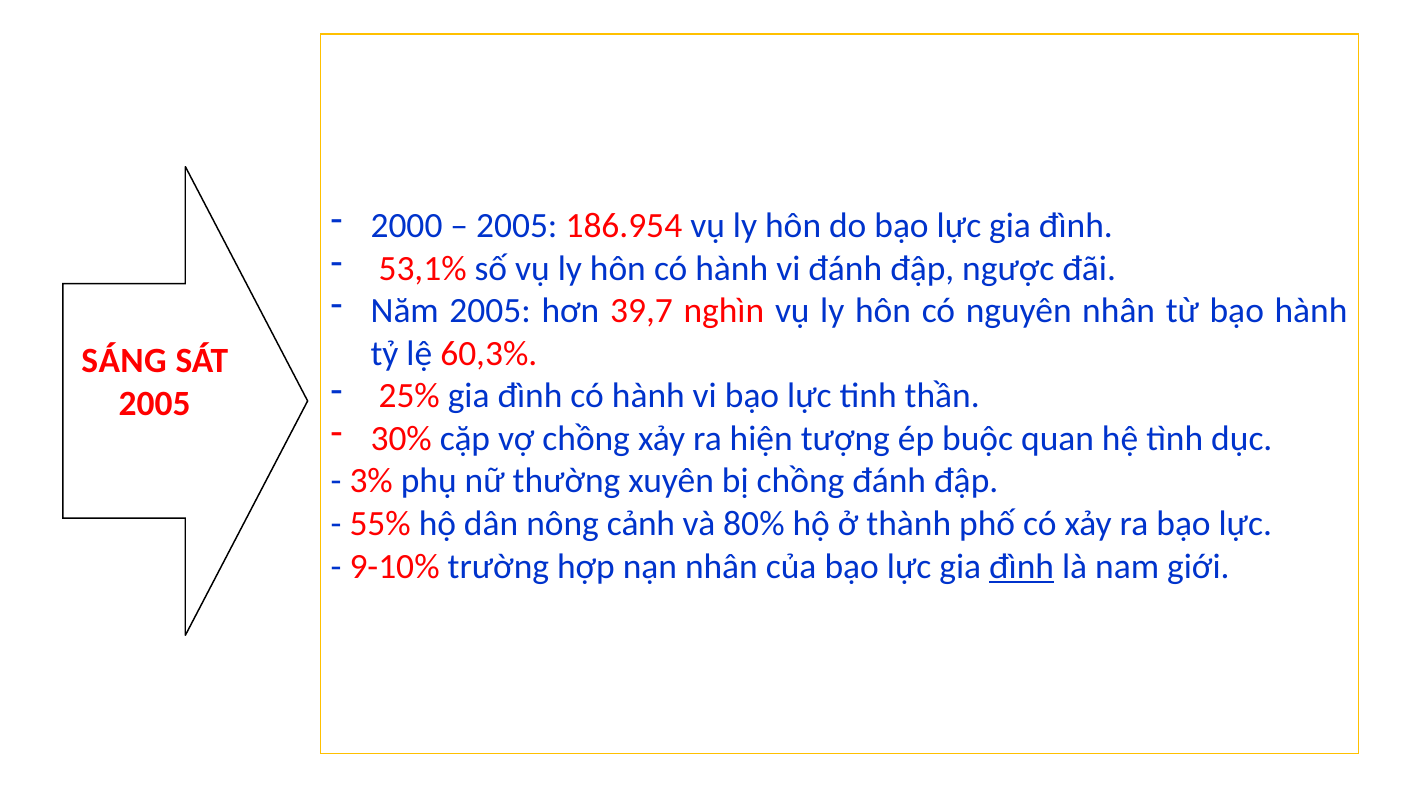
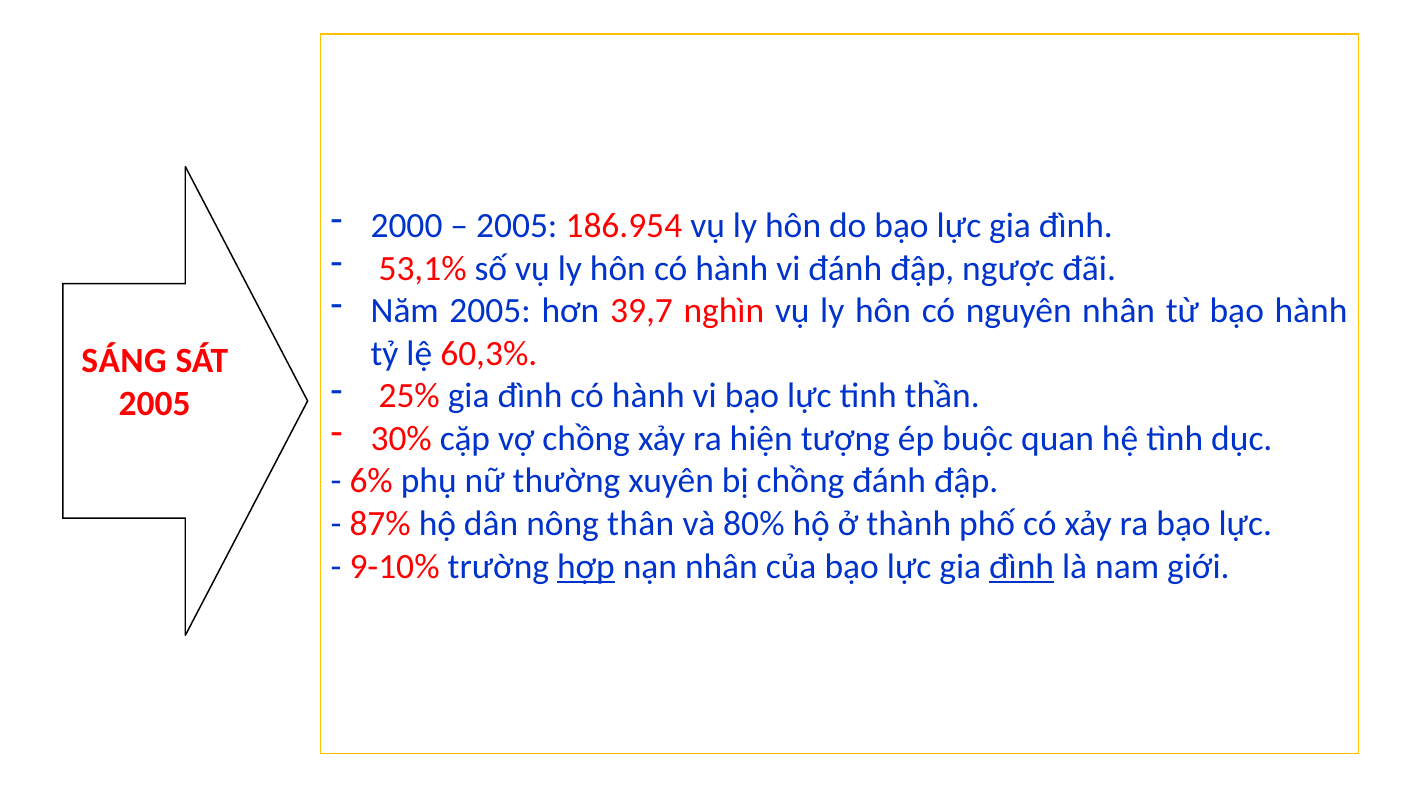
3%: 3% -> 6%
55%: 55% -> 87%
cảnh: cảnh -> thân
hợp underline: none -> present
